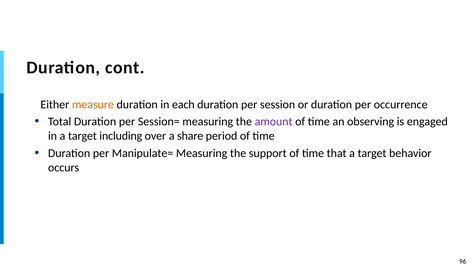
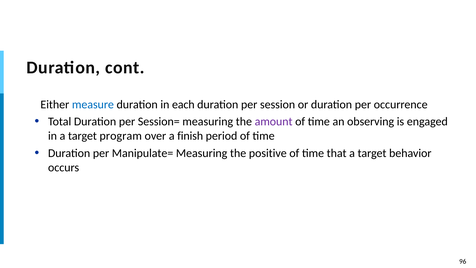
measure colour: orange -> blue
including: including -> program
share: share -> finish
support: support -> positive
